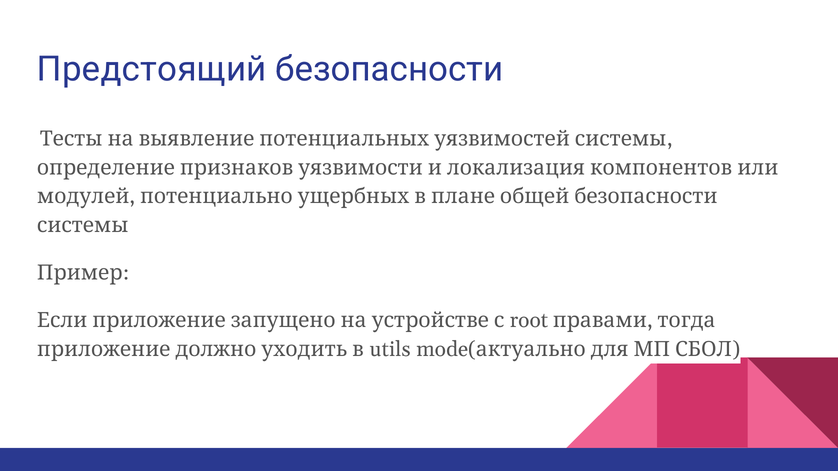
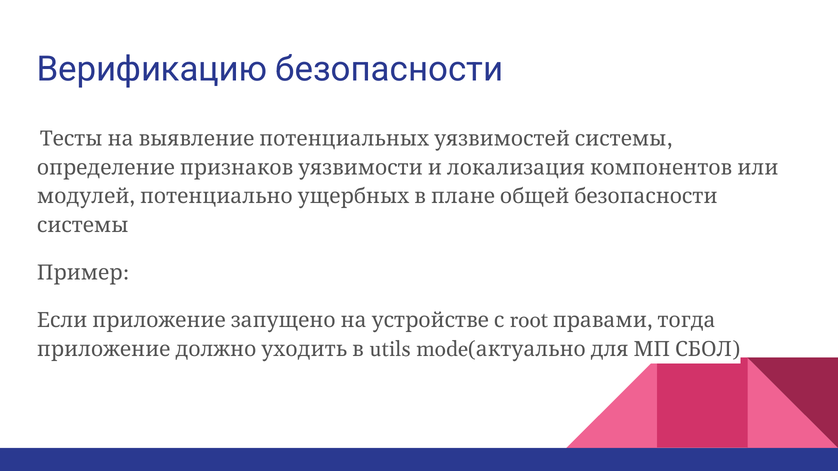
Предстоящий: Предстоящий -> Верификацию
